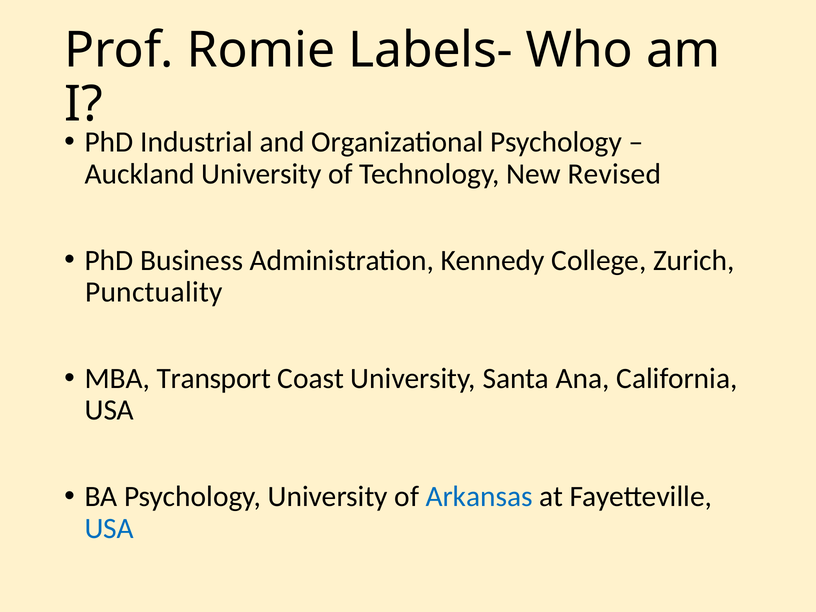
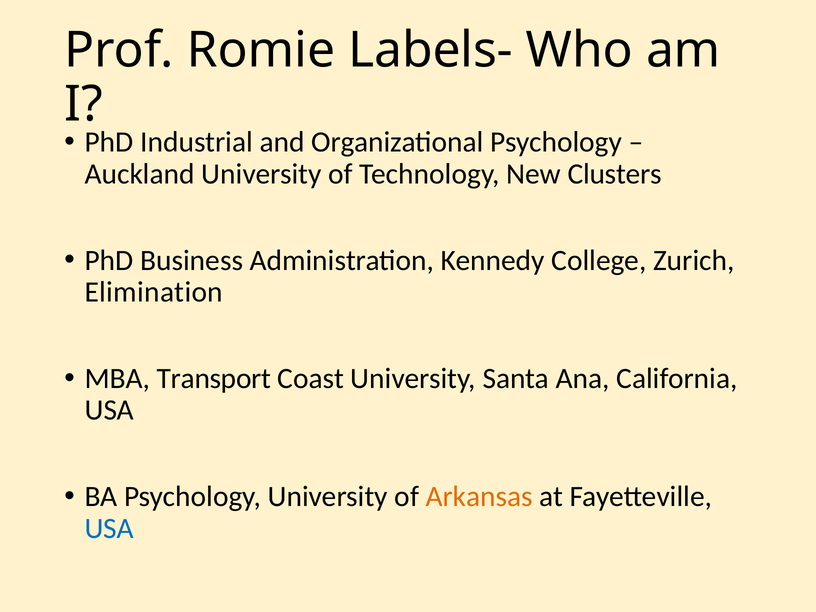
Revised: Revised -> Clusters
Punctuality: Punctuality -> Elimination
Arkansas colour: blue -> orange
